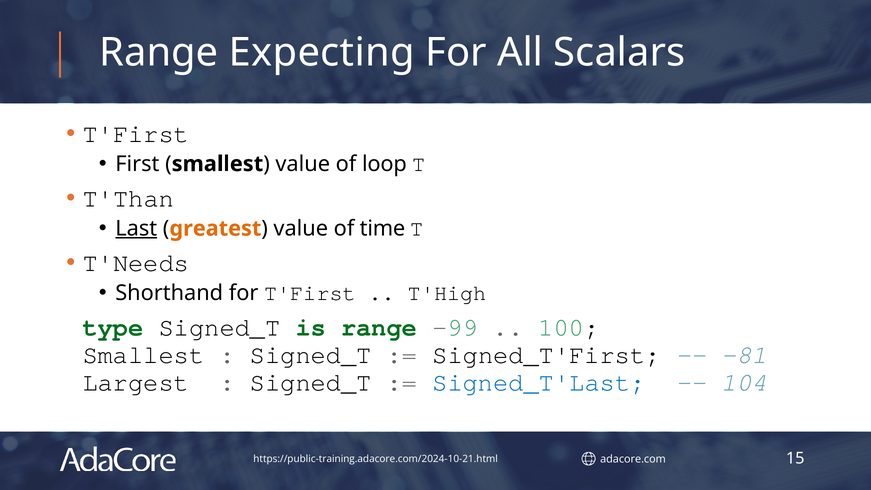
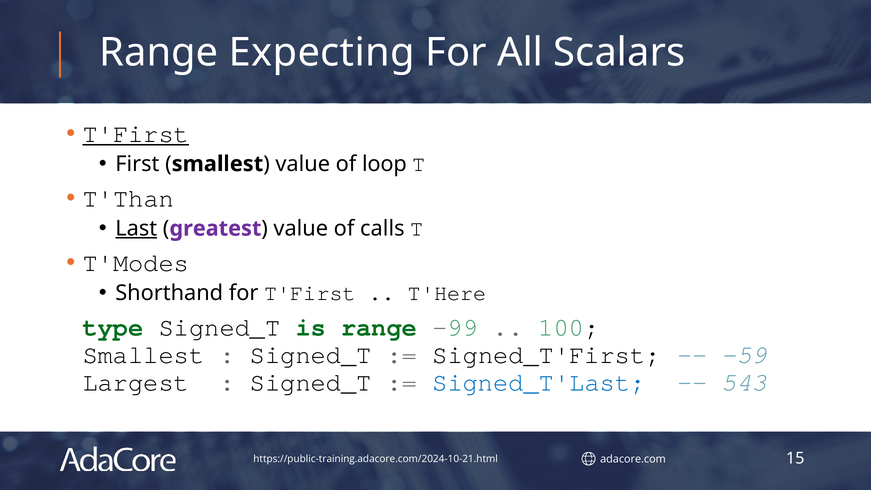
T'First at (136, 134) underline: none -> present
greatest colour: orange -> purple
time: time -> calls
T'Needs: T'Needs -> T'Modes
T'High: T'High -> T'Here
-81: -81 -> -59
104: 104 -> 543
